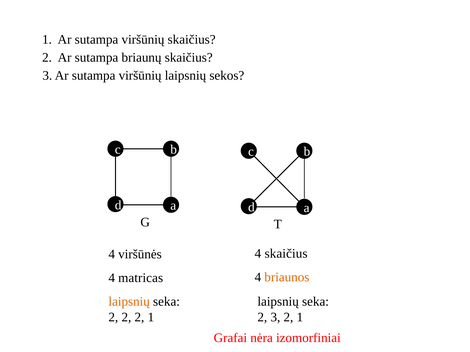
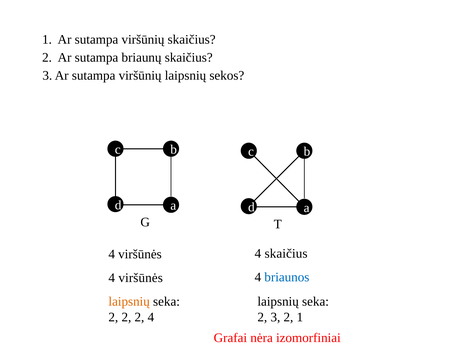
matricas at (141, 278): matricas -> viršūnės
briaunos colour: orange -> blue
2 2 1: 1 -> 4
